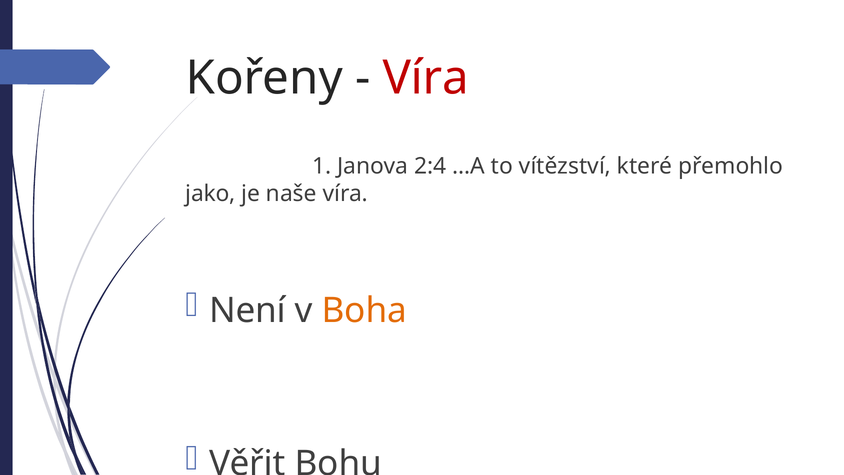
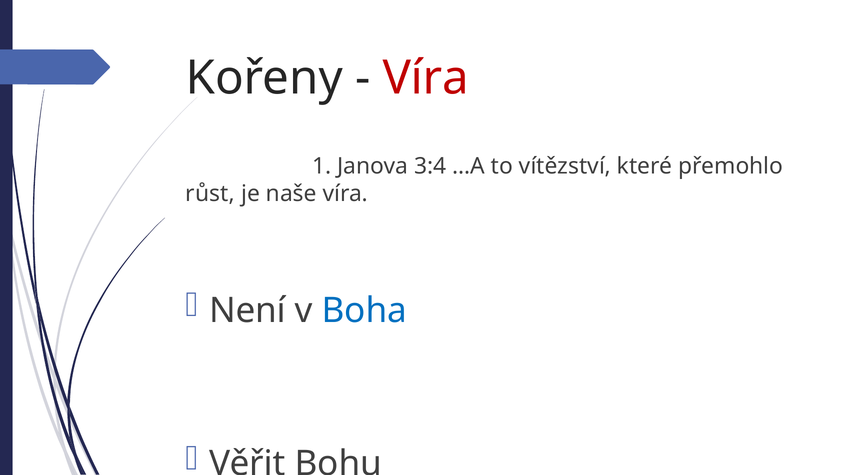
2:4: 2:4 -> 3:4
jako: jako -> růst
Boha colour: orange -> blue
